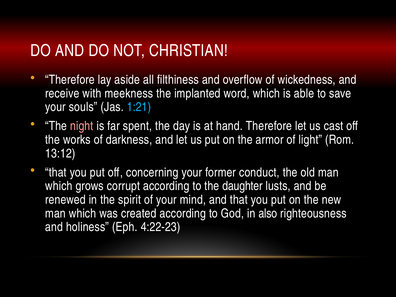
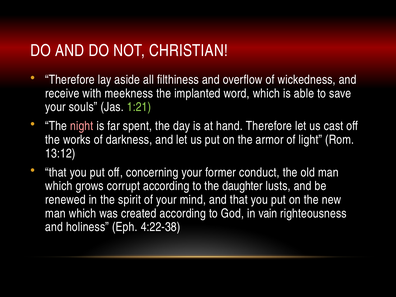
1:21 colour: light blue -> light green
also: also -> vain
4:22-23: 4:22-23 -> 4:22-38
